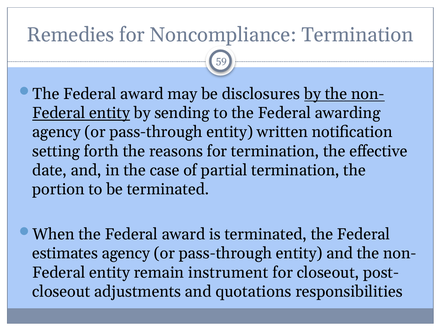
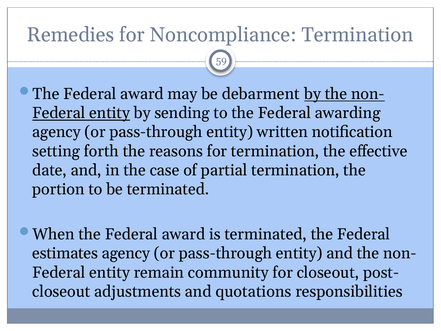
disclosures: disclosures -> debarment
instrument: instrument -> community
